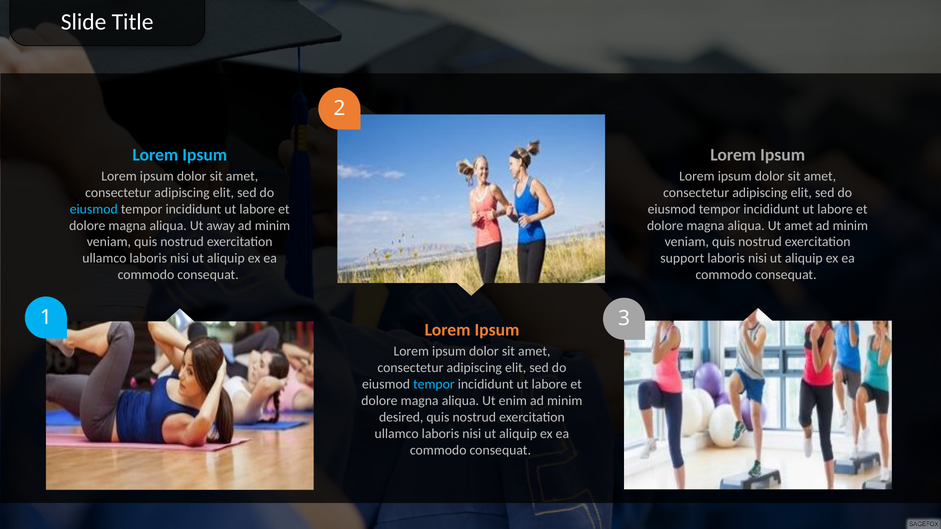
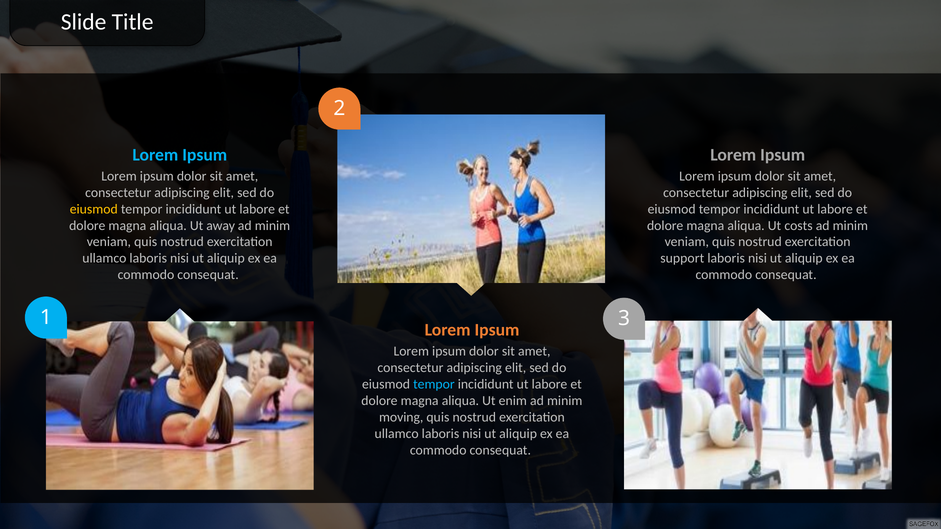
eiusmod at (94, 209) colour: light blue -> yellow
Ut amet: amet -> costs
desired: desired -> moving
